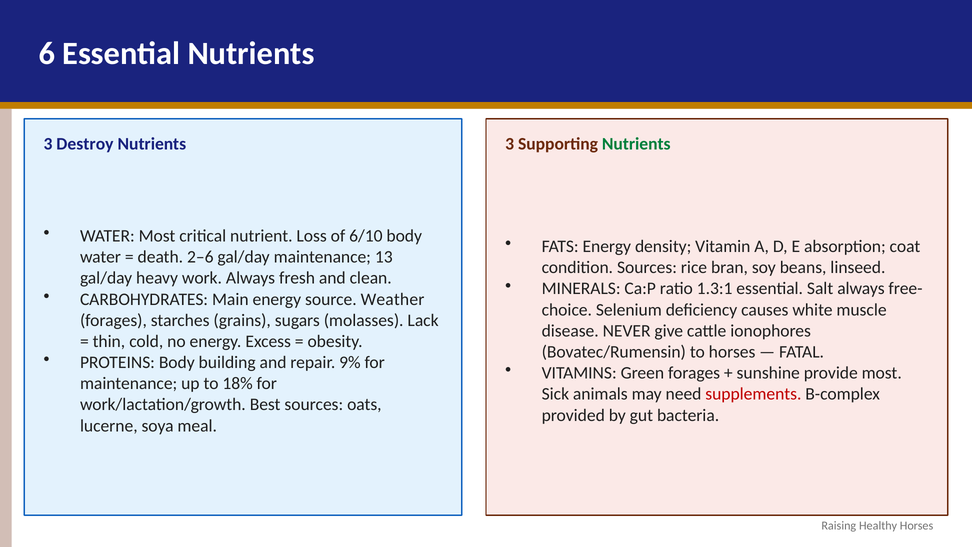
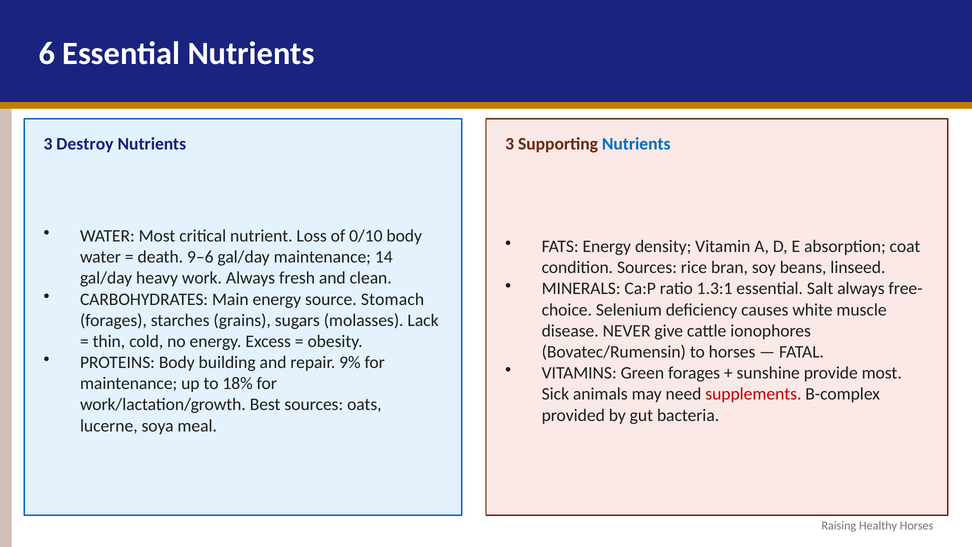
Nutrients at (636, 144) colour: green -> blue
6/10: 6/10 -> 0/10
2–6: 2–6 -> 9–6
13: 13 -> 14
Weather: Weather -> Stomach
